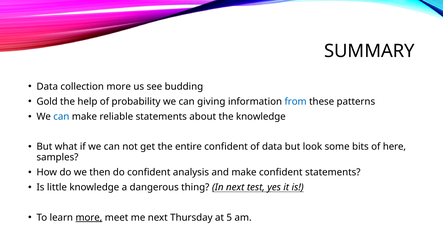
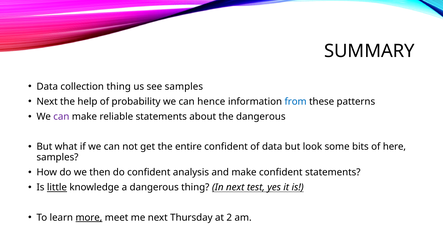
collection more: more -> thing
see budding: budding -> samples
Gold at (47, 102): Gold -> Next
giving: giving -> hence
can at (61, 117) colour: blue -> purple
the knowledge: knowledge -> dangerous
little underline: none -> present
5: 5 -> 2
